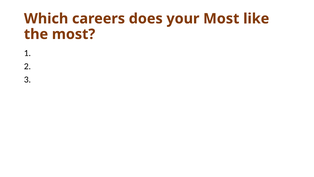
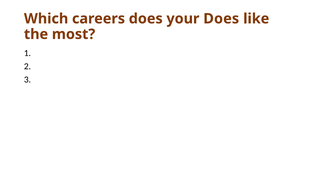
your Most: Most -> Does
